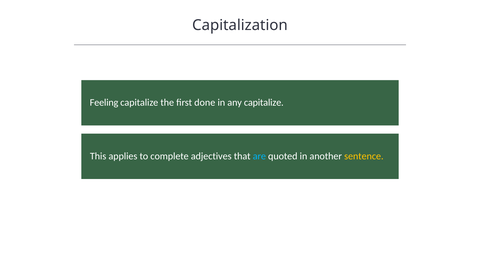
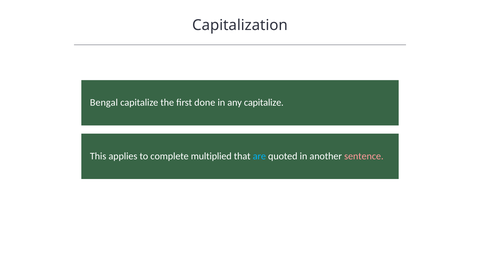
Feeling: Feeling -> Bengal
adjectives: adjectives -> multiplied
sentence colour: yellow -> pink
